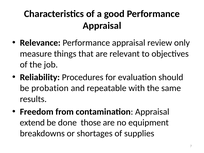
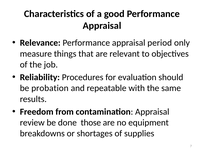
review: review -> period
extend: extend -> review
